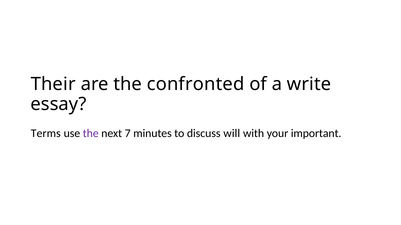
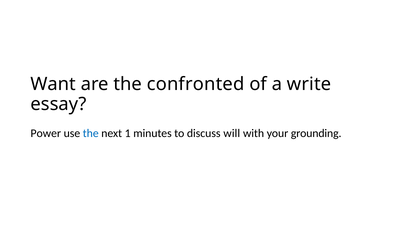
Their: Their -> Want
Terms: Terms -> Power
the at (91, 134) colour: purple -> blue
7: 7 -> 1
important: important -> grounding
